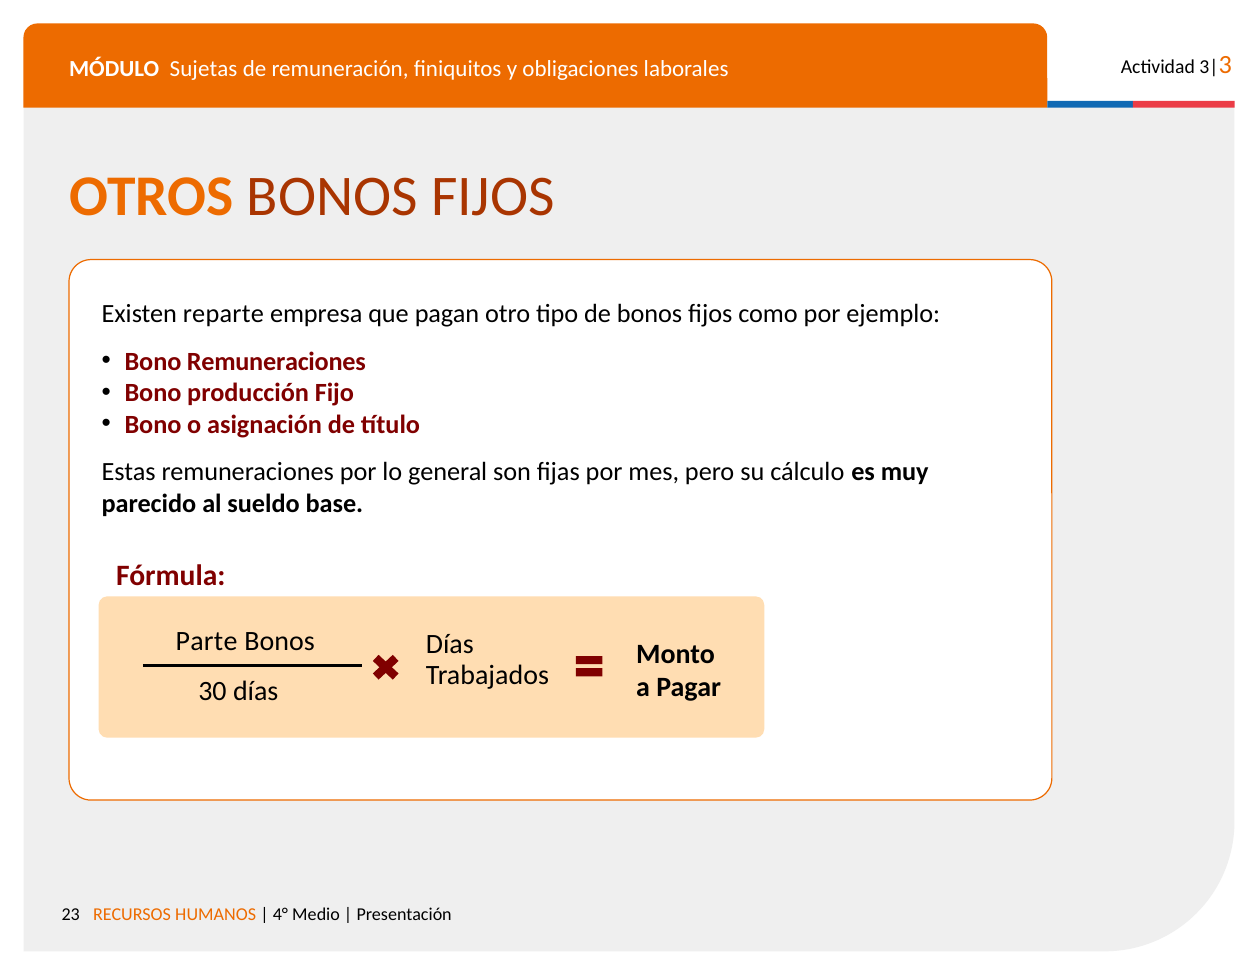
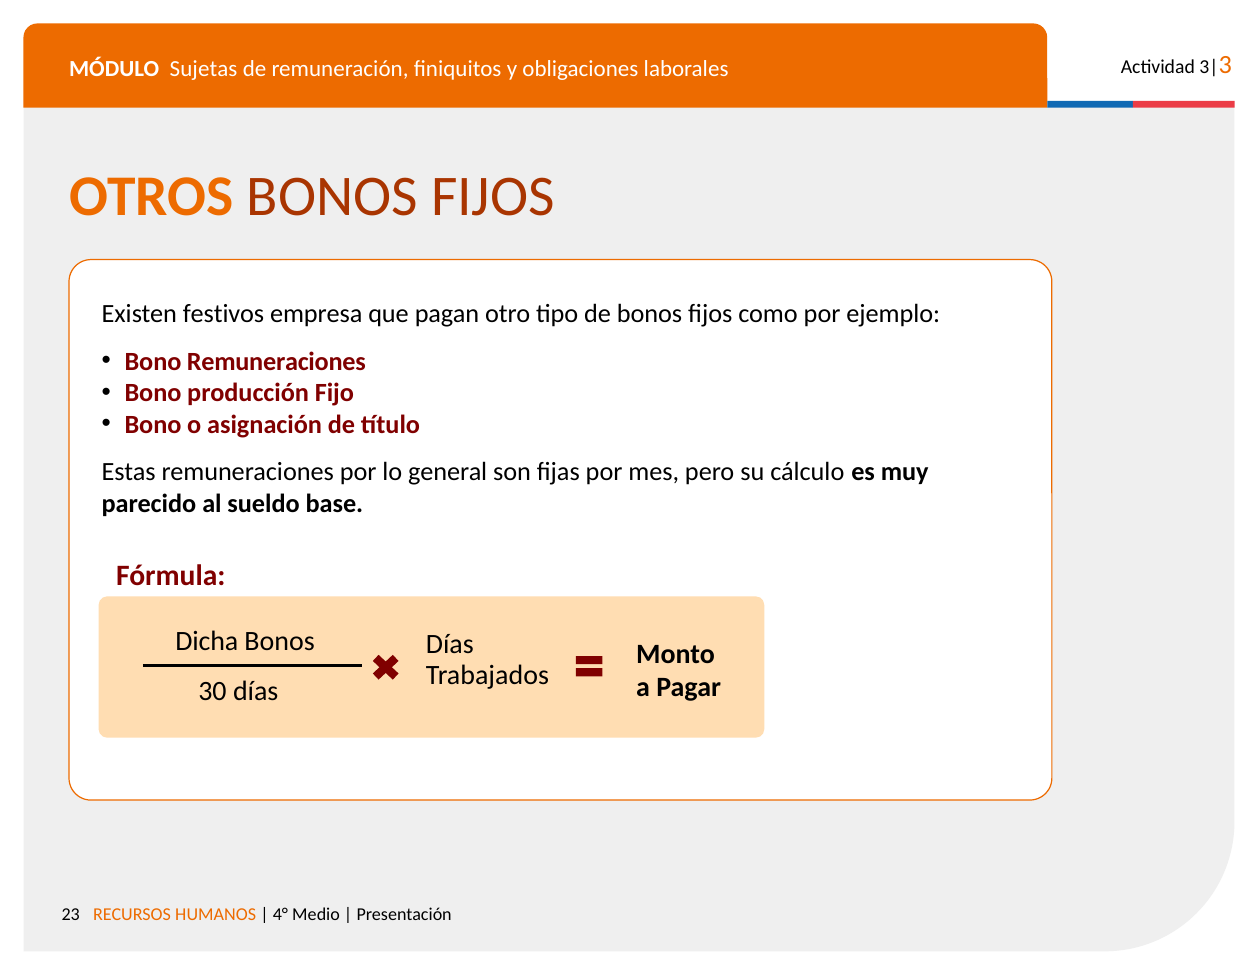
reparte: reparte -> festivos
Parte: Parte -> Dicha
